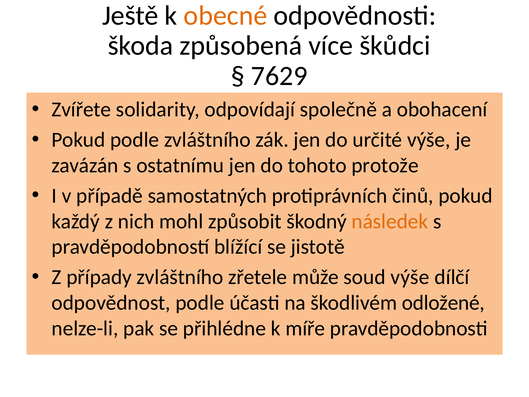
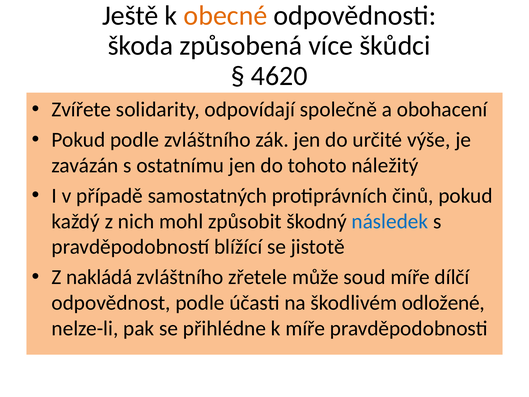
7629: 7629 -> 4620
protože: protože -> náležitý
následek colour: orange -> blue
případy: případy -> nakládá
soud výše: výše -> míře
